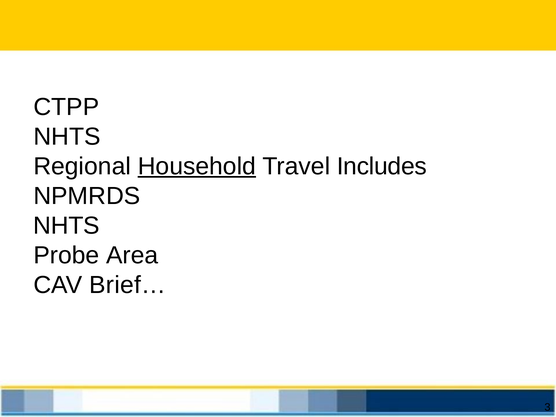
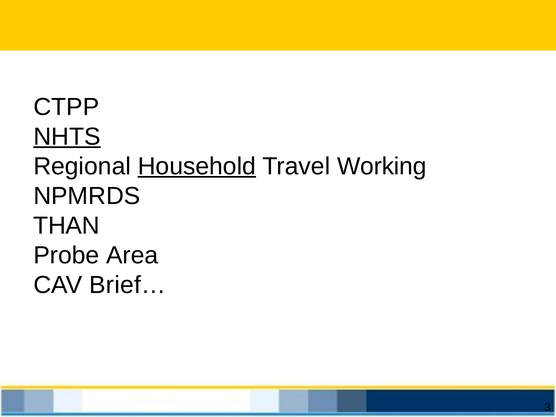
NHTS at (67, 137) underline: none -> present
Includes: Includes -> Working
NHTS at (66, 226): NHTS -> THAN
